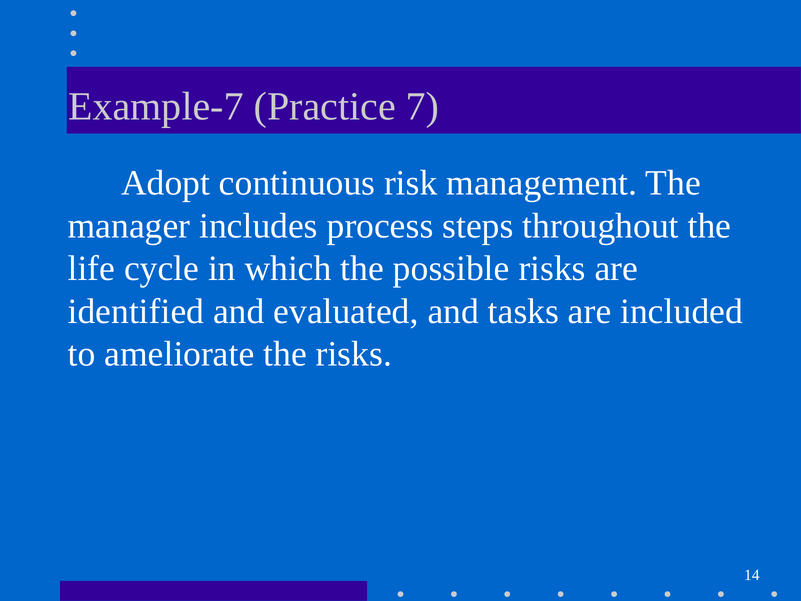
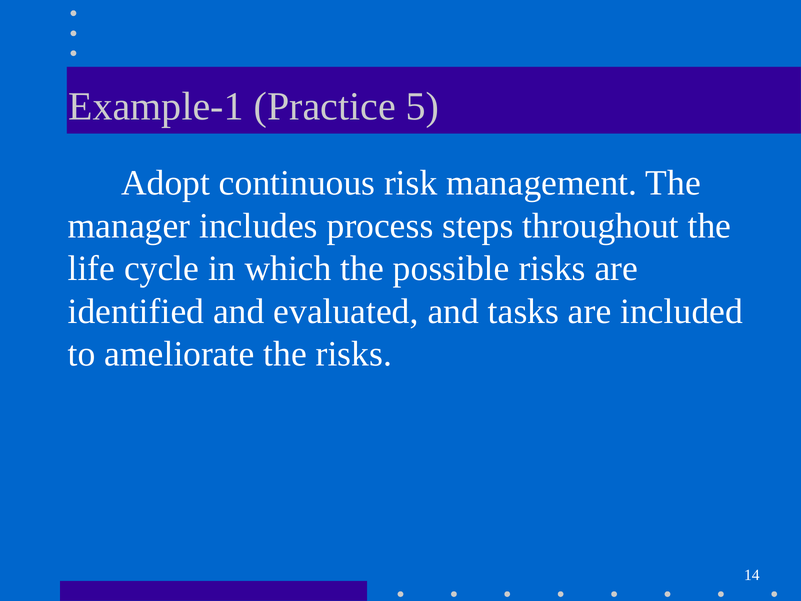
Example-7: Example-7 -> Example-1
7: 7 -> 5
